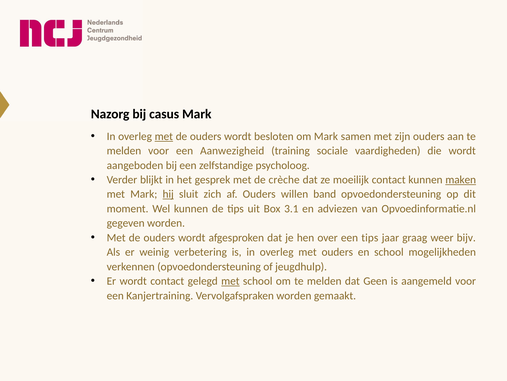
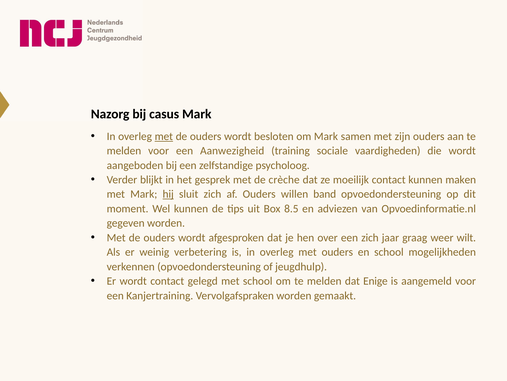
maken underline: present -> none
3.1: 3.1 -> 8.5
een tips: tips -> zich
bijv: bijv -> wilt
met at (230, 281) underline: present -> none
Geen: Geen -> Enige
